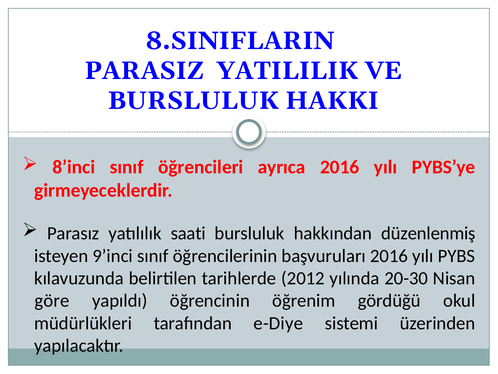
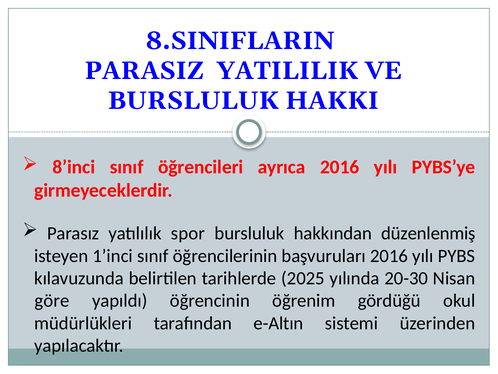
saati: saati -> spor
9’inci: 9’inci -> 1’inci
2012: 2012 -> 2025
e-Diye: e-Diye -> e-Altın
